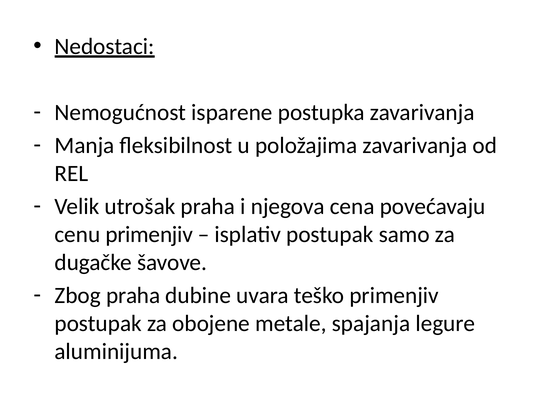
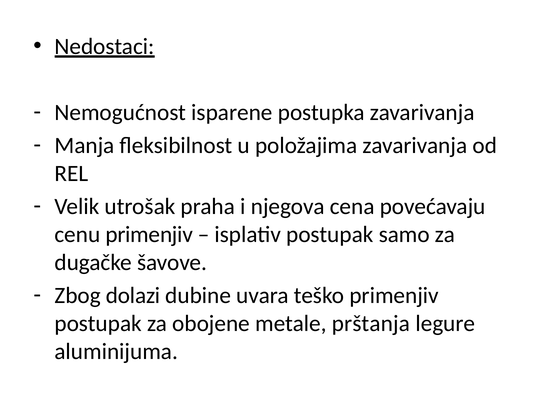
Zbog praha: praha -> dolazi
spajanja: spajanja -> prštanja
